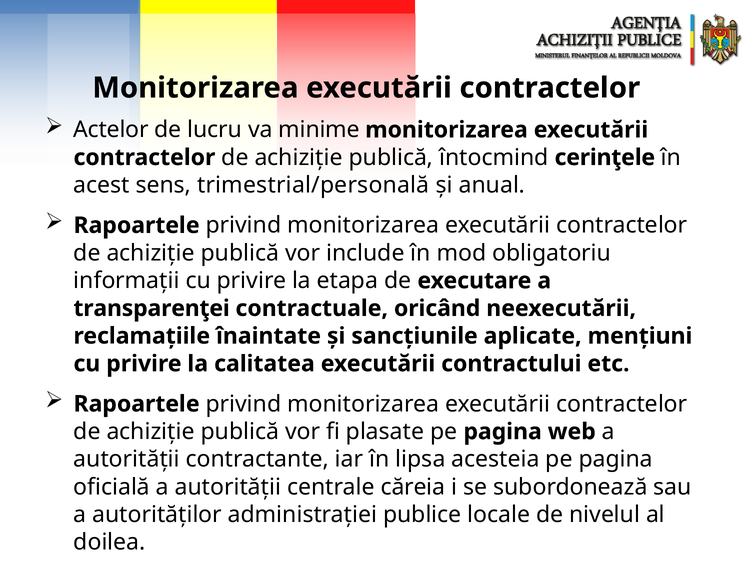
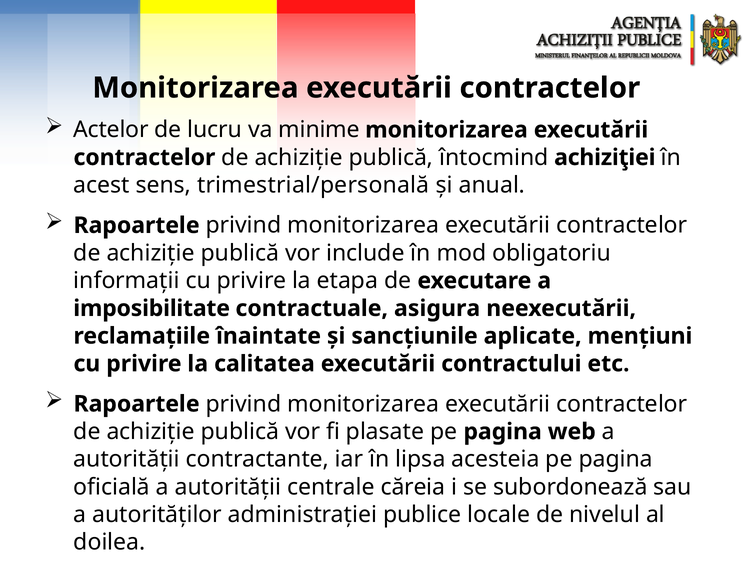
cerinţele: cerinţele -> achiziţiei
transparenţei: transparenţei -> imposibilitate
oricând: oricând -> asigura
